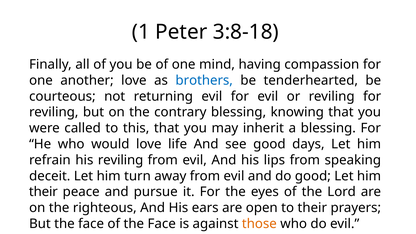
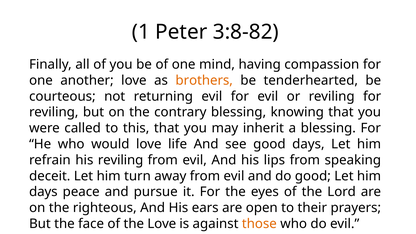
3:8-18: 3:8-18 -> 3:8-82
brothers colour: blue -> orange
their at (43, 192): their -> days
of the Face: Face -> Love
